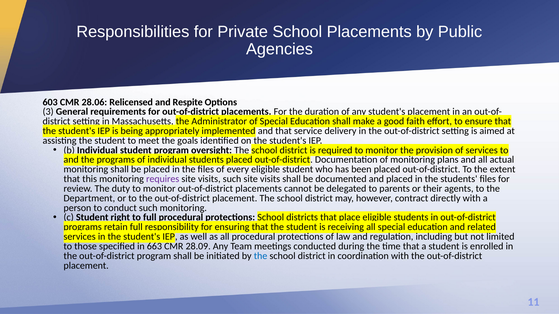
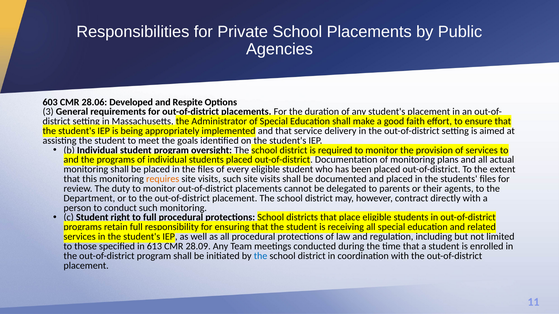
Relicensed: Relicensed -> Developed
requires colour: purple -> orange
663: 663 -> 613
